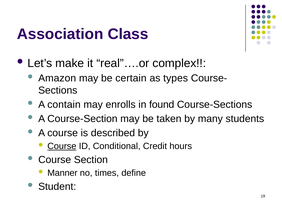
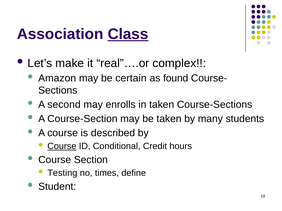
Class underline: none -> present
types: types -> found
contain: contain -> second
in found: found -> taken
Manner: Manner -> Testing
